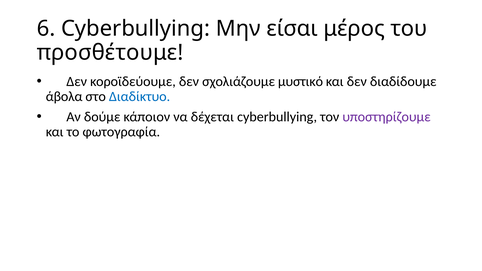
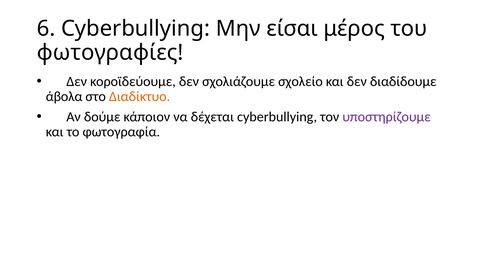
προσθέτουμε: προσθέτουμε -> φωτογραφίες
μυστικό: μυστικό -> σχολείο
Διαδίκτυο colour: blue -> orange
